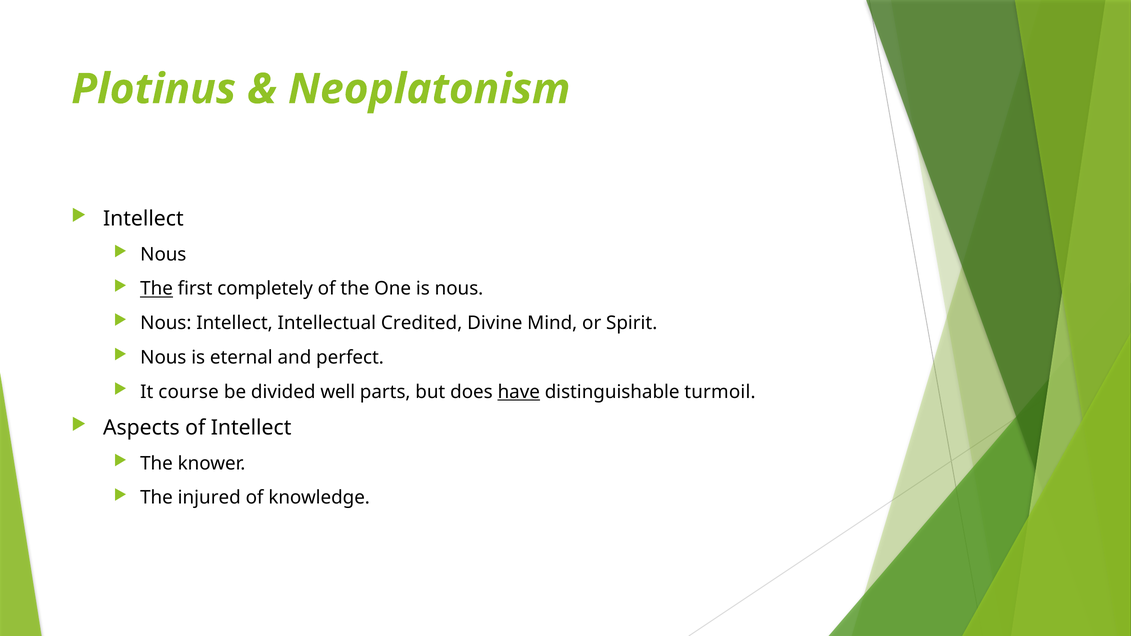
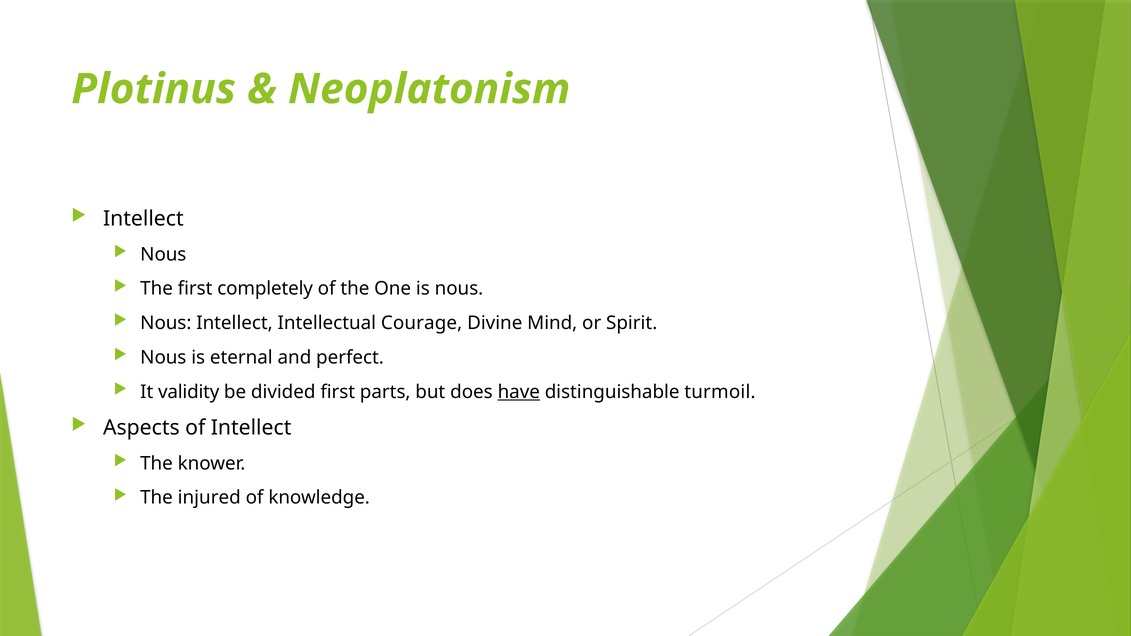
The at (157, 289) underline: present -> none
Credited: Credited -> Courage
course: course -> validity
divided well: well -> first
